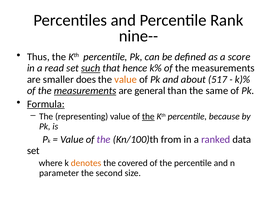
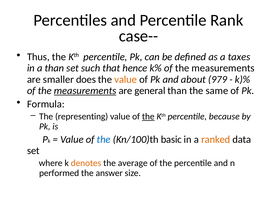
nine--: nine-- -> case--
score: score -> taxes
a read: read -> than
such underline: present -> none
517: 517 -> 979
Formula underline: present -> none
the at (104, 139) colour: purple -> blue
from: from -> basic
ranked colour: purple -> orange
covered: covered -> average
parameter: parameter -> performed
second: second -> answer
